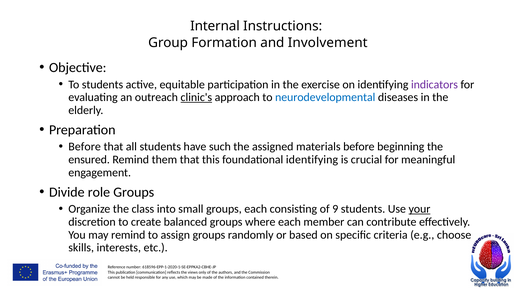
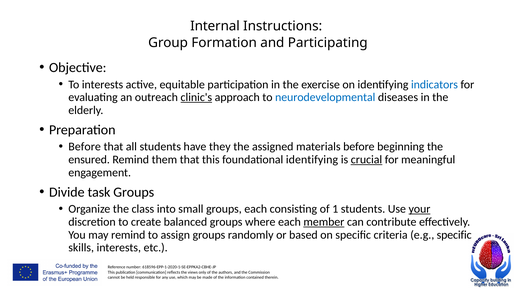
Involvement: Involvement -> Participating
To students: students -> interests
indicators colour: purple -> blue
such: such -> they
crucial underline: none -> present
role: role -> task
9: 9 -> 1
member underline: none -> present
e.g choose: choose -> specific
